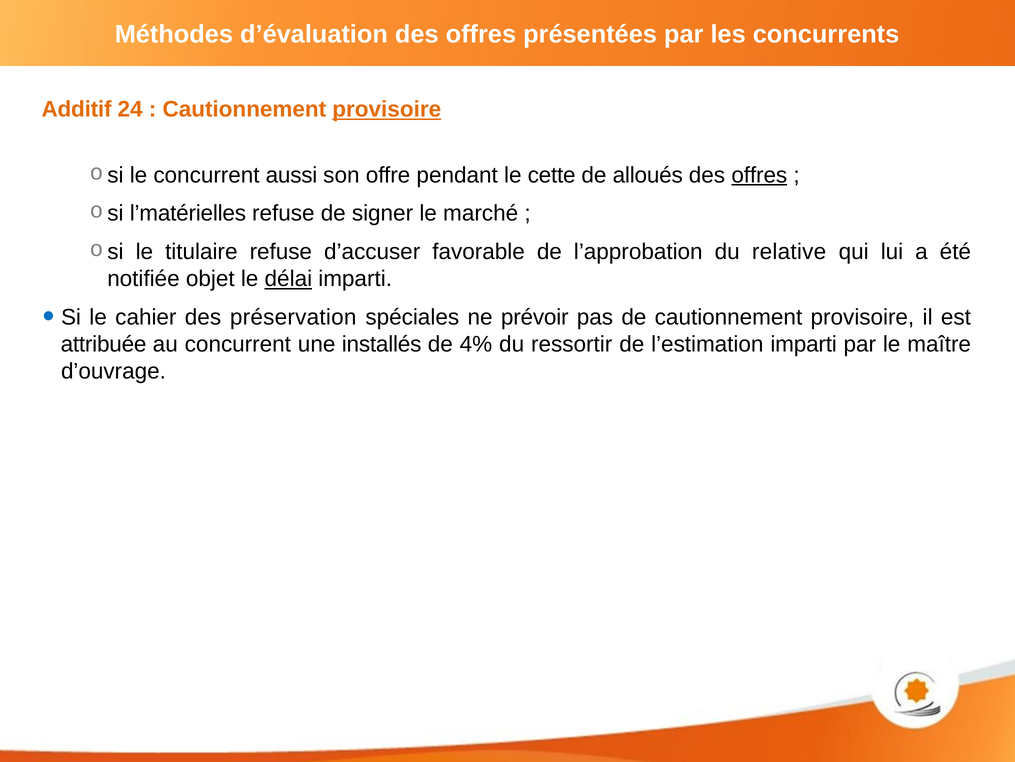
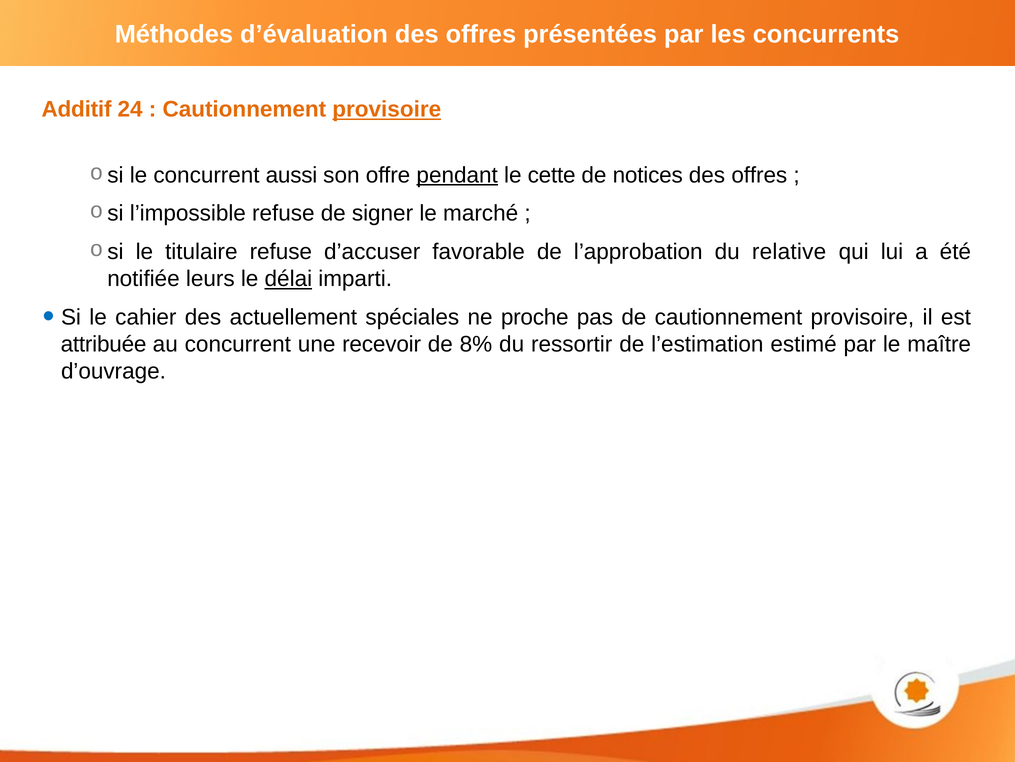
pendant underline: none -> present
alloués: alloués -> notices
offres at (759, 175) underline: present -> none
l’matérielles: l’matérielles -> l’impossible
objet: objet -> leurs
préservation: préservation -> actuellement
prévoir: prévoir -> proche
installés: installés -> recevoir
4%: 4% -> 8%
l’estimation imparti: imparti -> estimé
